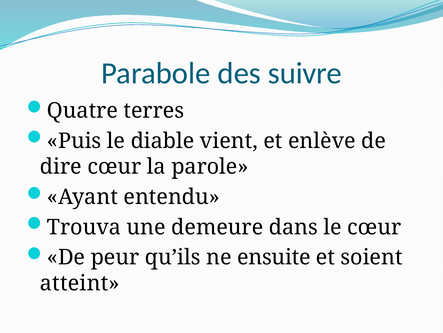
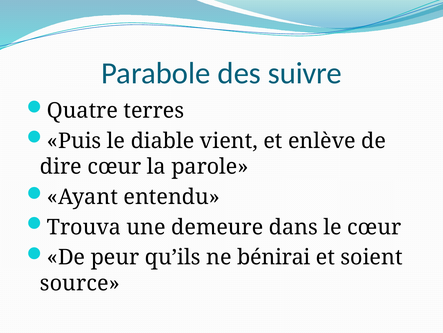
ensuite: ensuite -> bénirai
atteint: atteint -> source
